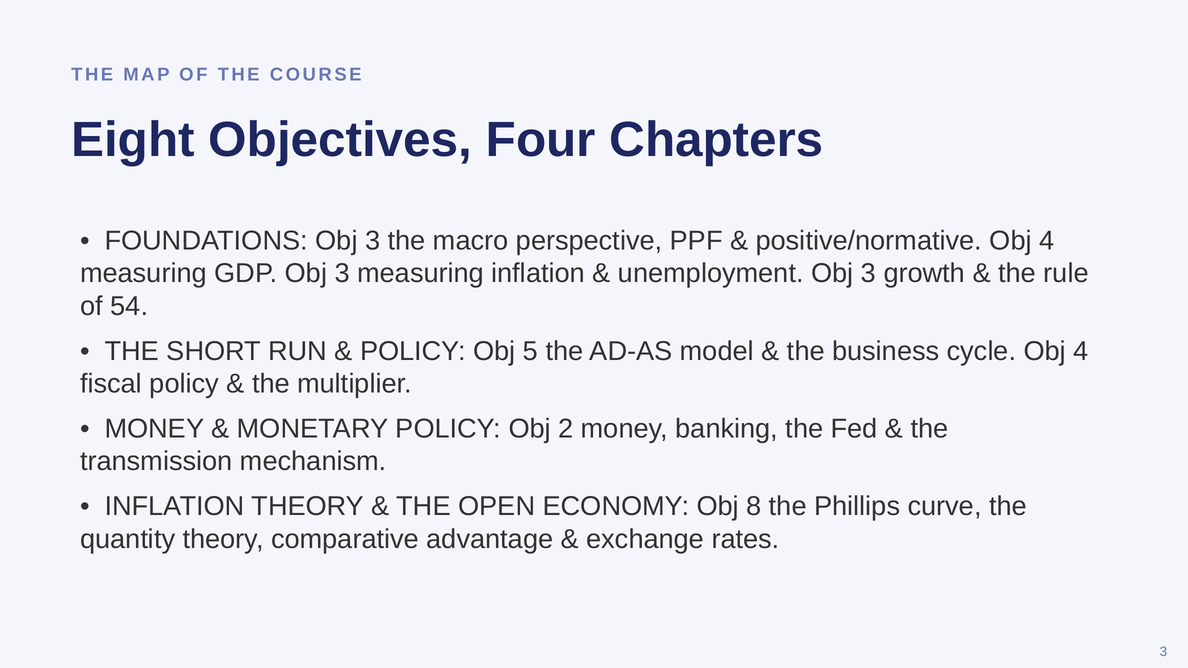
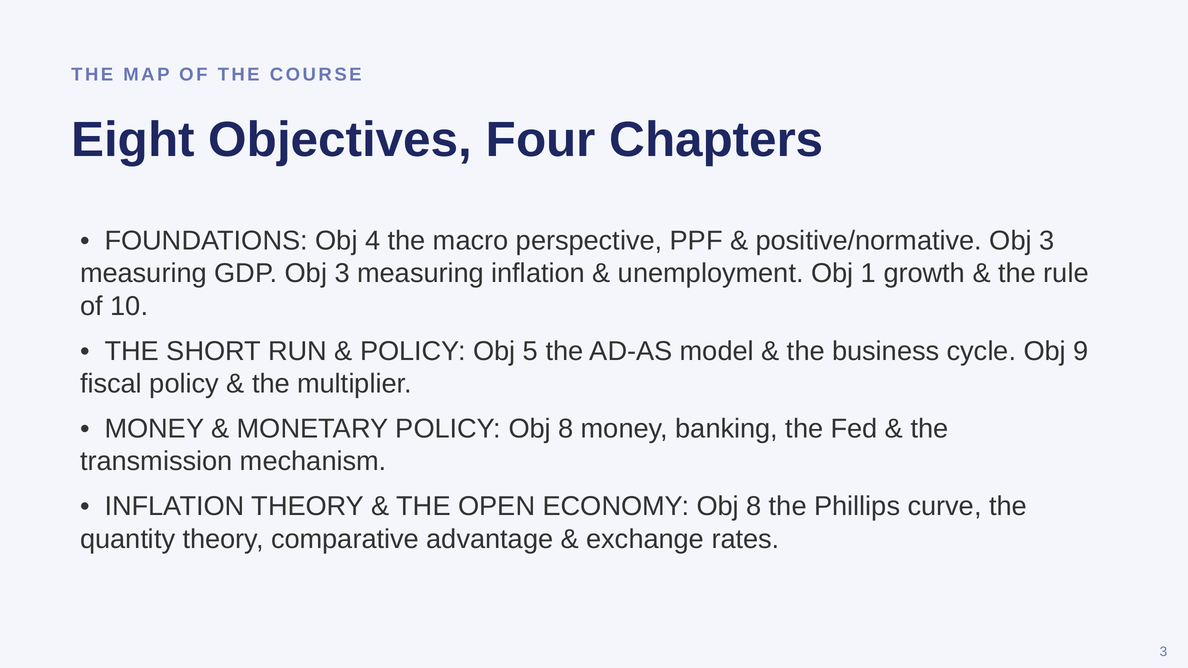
FOUNDATIONS Obj 3: 3 -> 4
positive/normative Obj 4: 4 -> 3
unemployment Obj 3: 3 -> 1
54: 54 -> 10
cycle Obj 4: 4 -> 9
POLICY Obj 2: 2 -> 8
